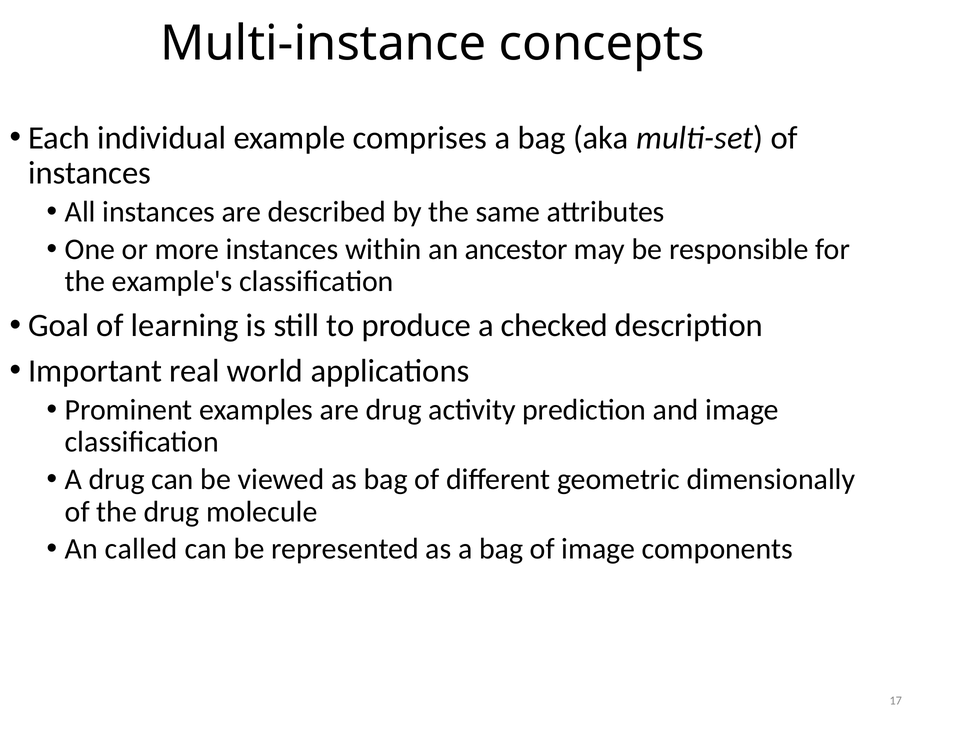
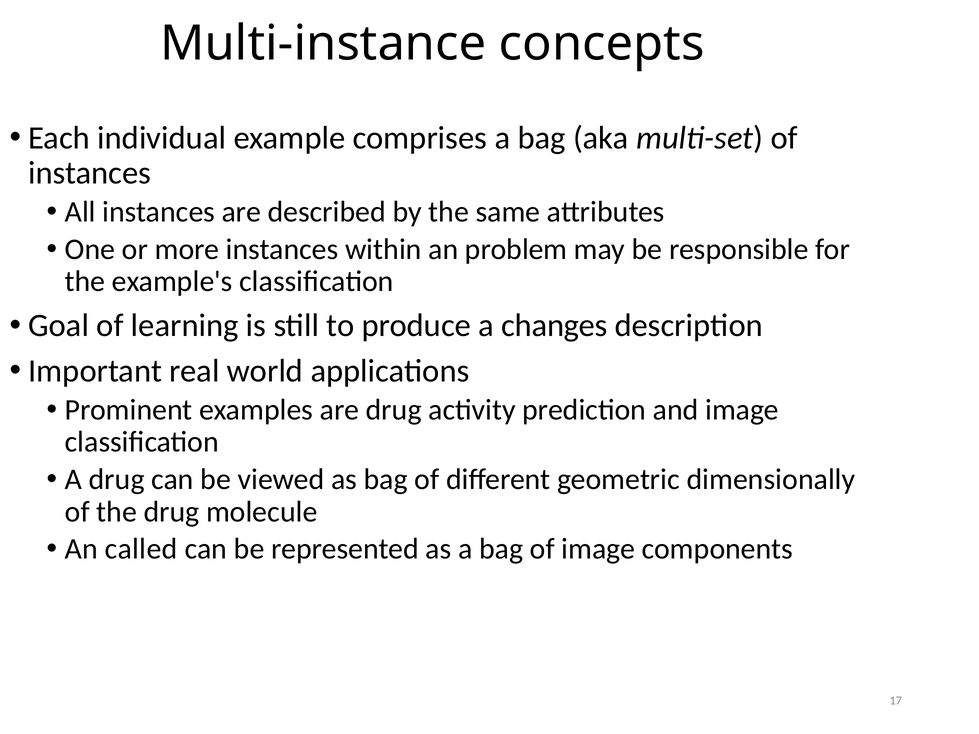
ancestor: ancestor -> problem
checked: checked -> changes
